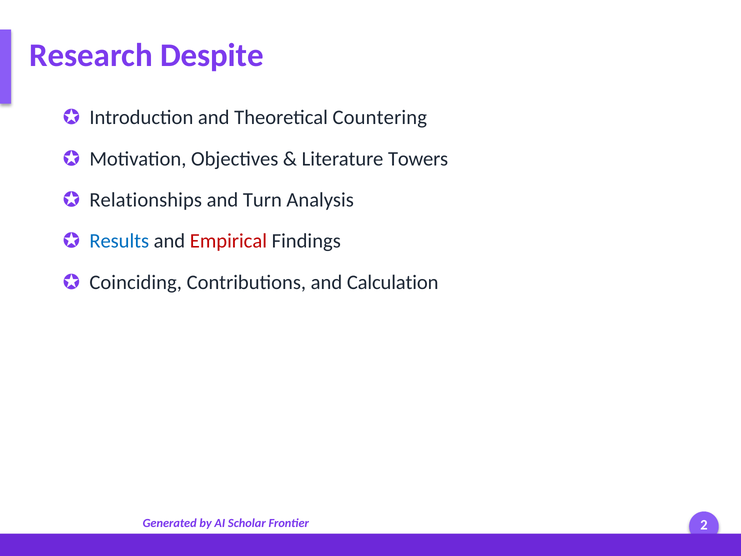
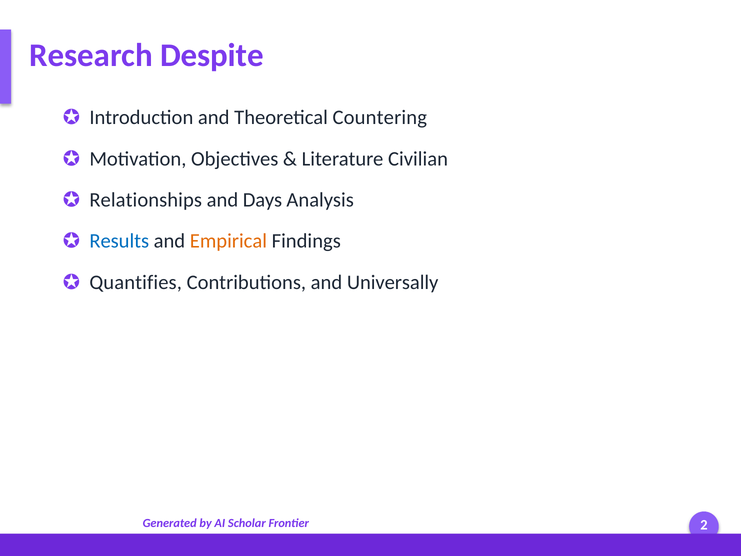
Towers: Towers -> Civilian
Turn: Turn -> Days
Empirical colour: red -> orange
Coinciding: Coinciding -> Quantifies
Calculation: Calculation -> Universally
